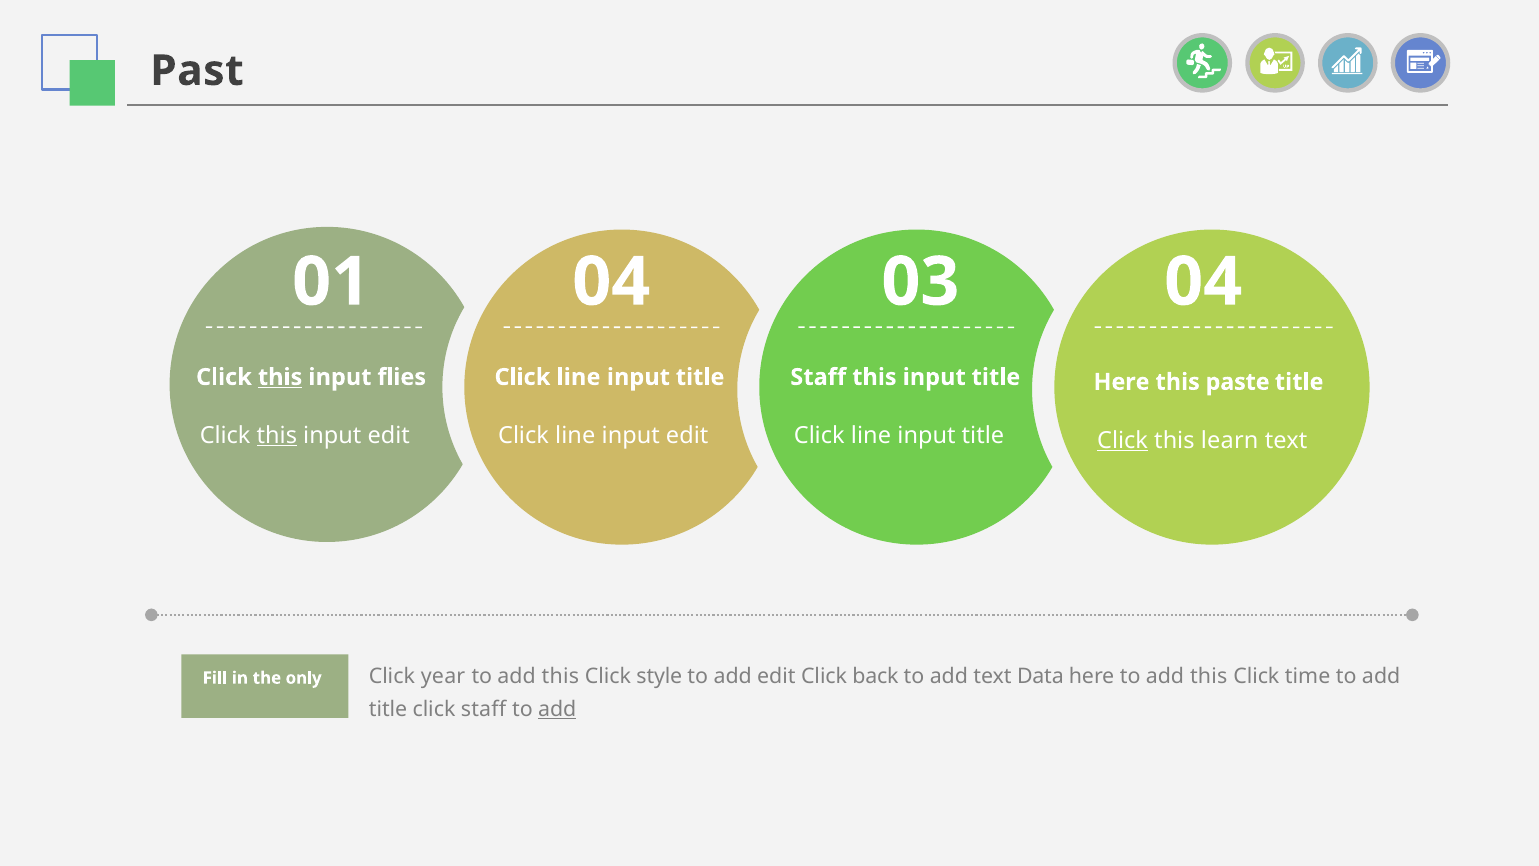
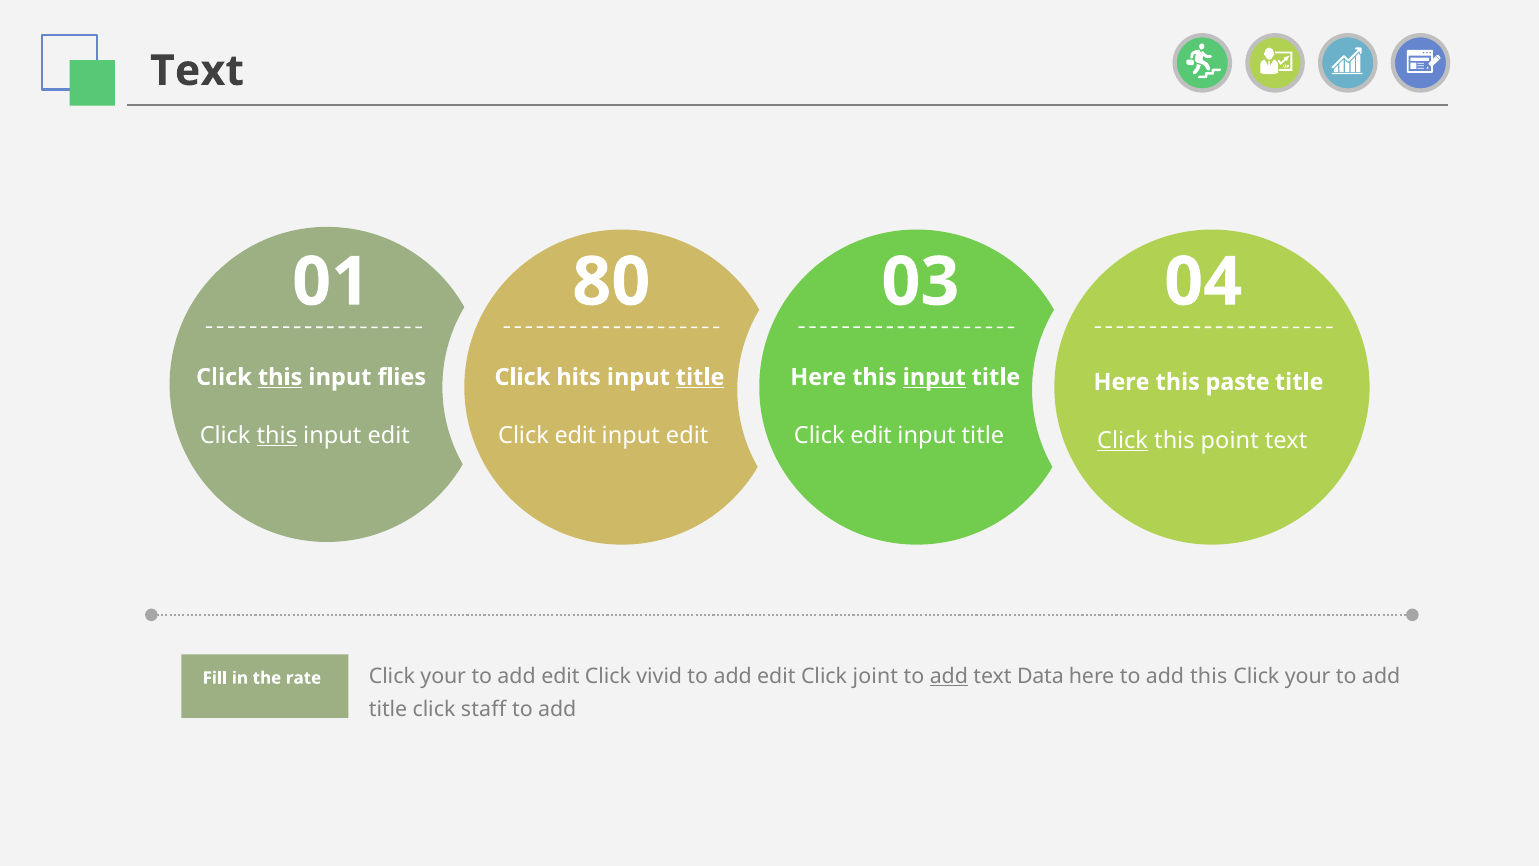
Past at (197, 71): Past -> Text
01 04: 04 -> 80
line at (579, 377): line -> hits
title at (700, 377) underline: none -> present
Staff at (818, 377): Staff -> Here
input at (934, 377) underline: none -> present
line at (575, 435): line -> edit
line at (871, 435): line -> edit
learn: learn -> point
only: only -> rate
year at (443, 676): year -> your
this at (560, 676): this -> edit
style: style -> vivid
back: back -> joint
add at (949, 676) underline: none -> present
time at (1308, 676): time -> your
add at (557, 709) underline: present -> none
